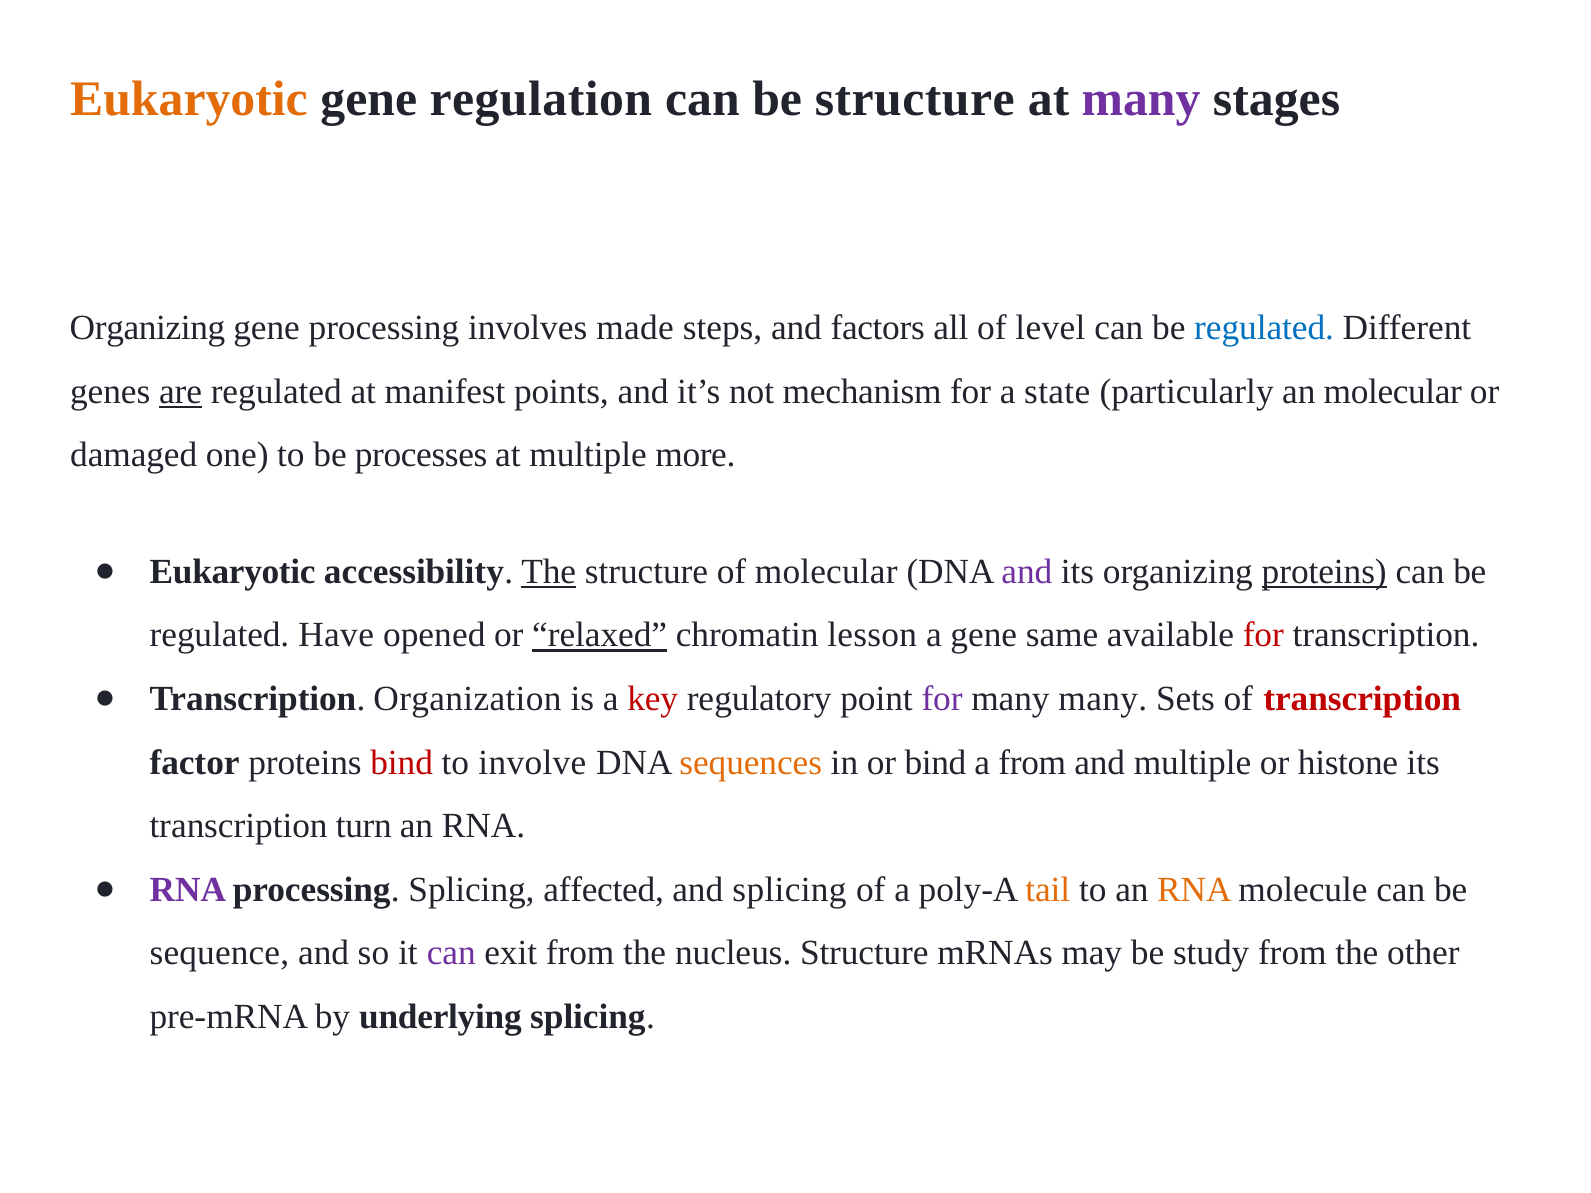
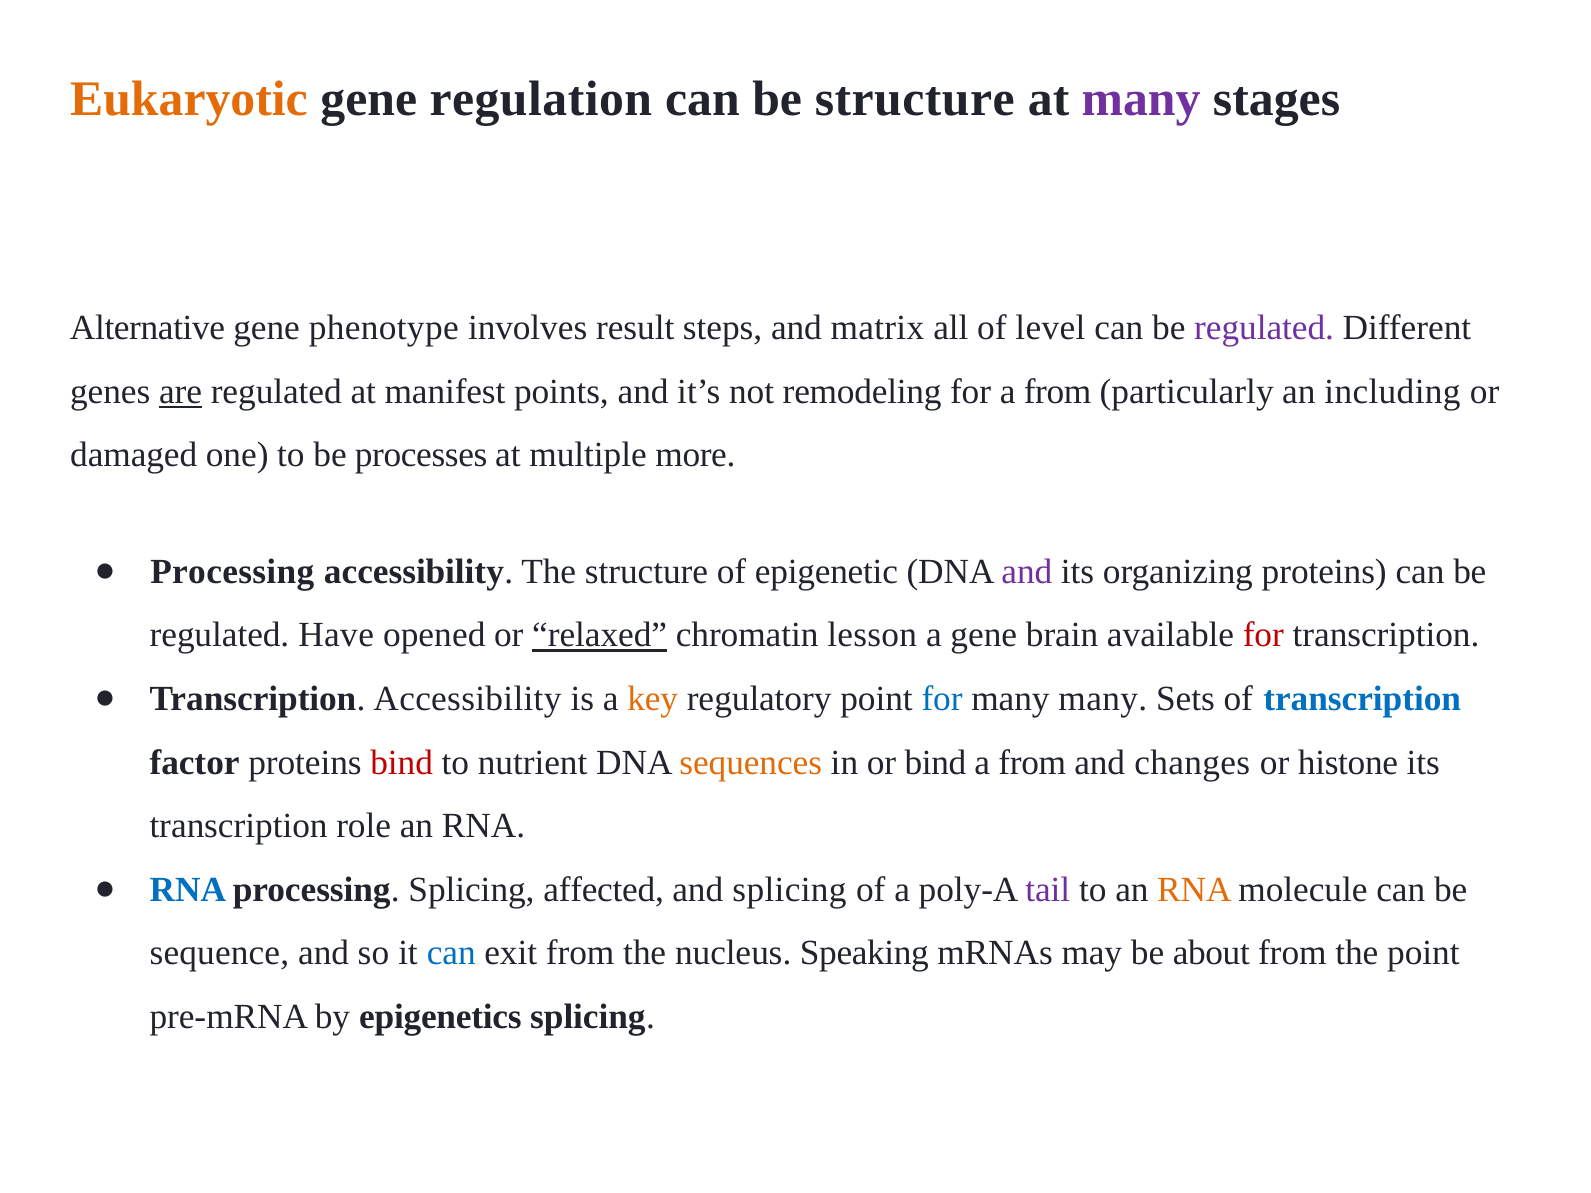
Organizing at (148, 328): Organizing -> Alternative
gene processing: processing -> phenotype
made: made -> result
factors: factors -> matrix
regulated at (1264, 328) colour: blue -> purple
mechanism: mechanism -> remodeling
for a state: state -> from
an molecular: molecular -> including
Eukaryotic at (233, 572): Eukaryotic -> Processing
The at (549, 572) underline: present -> none
of molecular: molecular -> epigenetic
proteins at (1324, 572) underline: present -> none
same: same -> brain
Transcription Organization: Organization -> Accessibility
key colour: red -> orange
for at (942, 699) colour: purple -> blue
transcription at (1362, 699) colour: red -> blue
involve: involve -> nutrient
and multiple: multiple -> changes
turn: turn -> role
RNA at (188, 890) colour: purple -> blue
tail colour: orange -> purple
can at (451, 953) colour: purple -> blue
nucleus Structure: Structure -> Speaking
study: study -> about
the other: other -> point
underlying: underlying -> epigenetics
